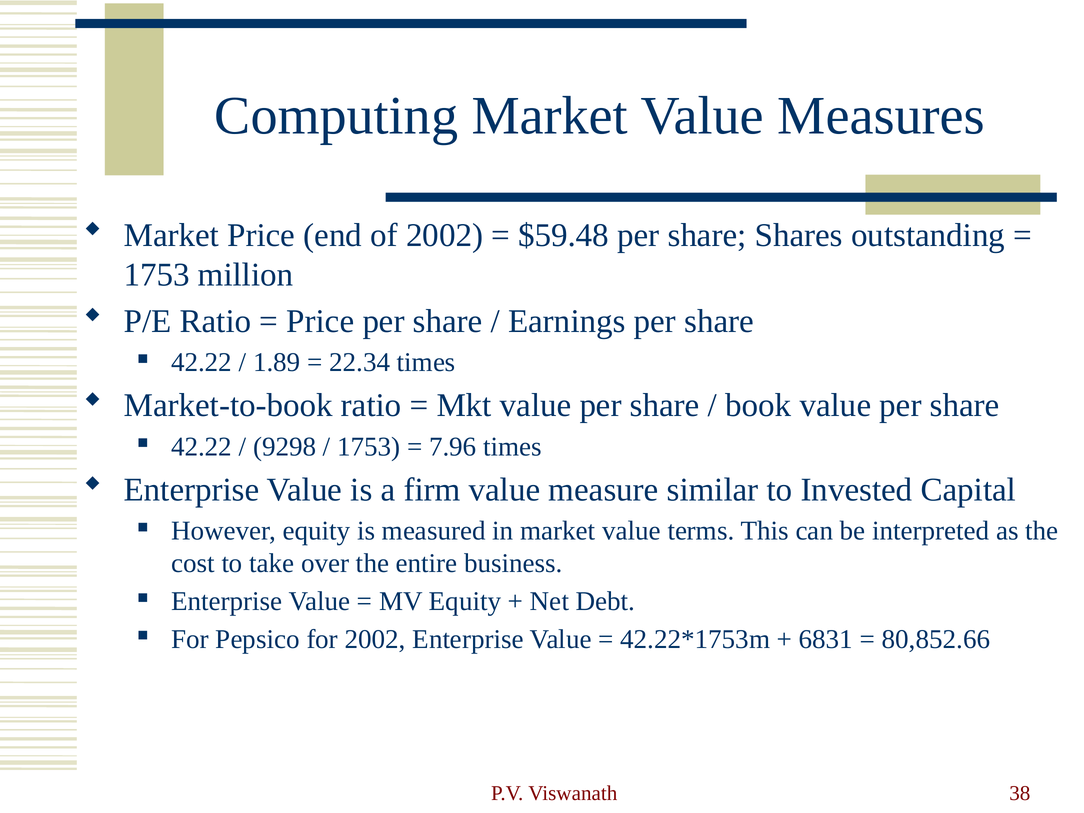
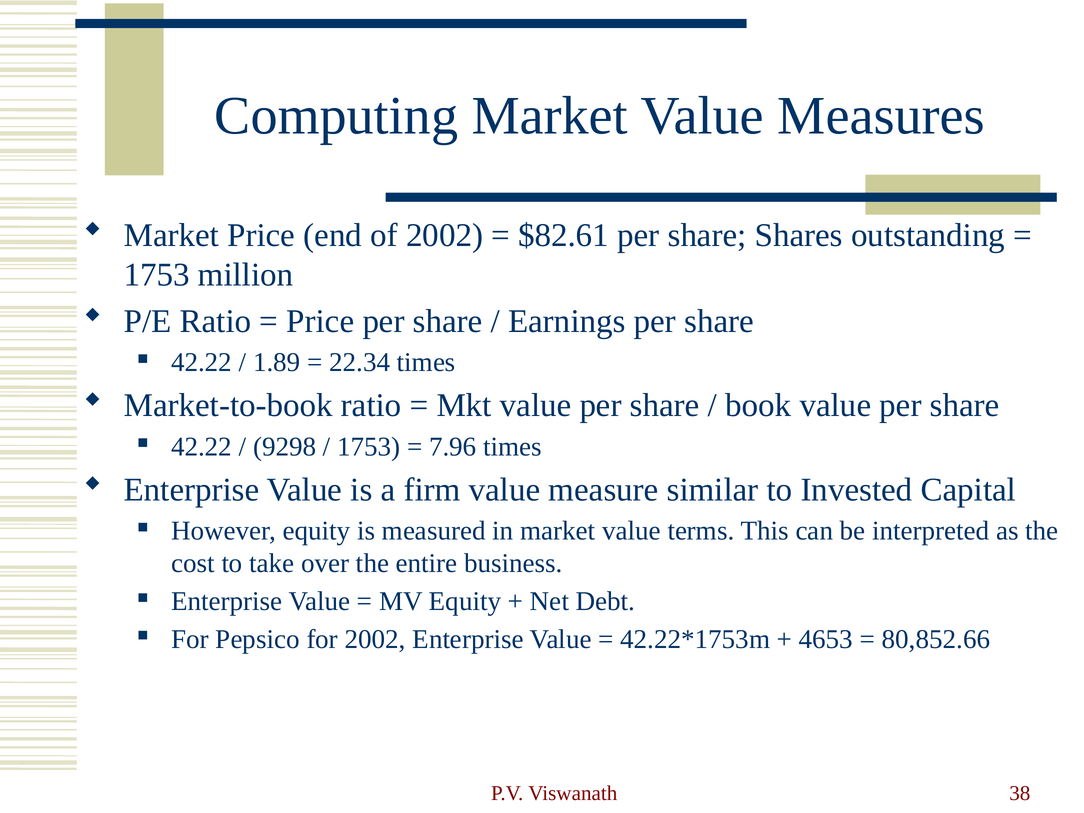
$59.48: $59.48 -> $82.61
6831: 6831 -> 4653
